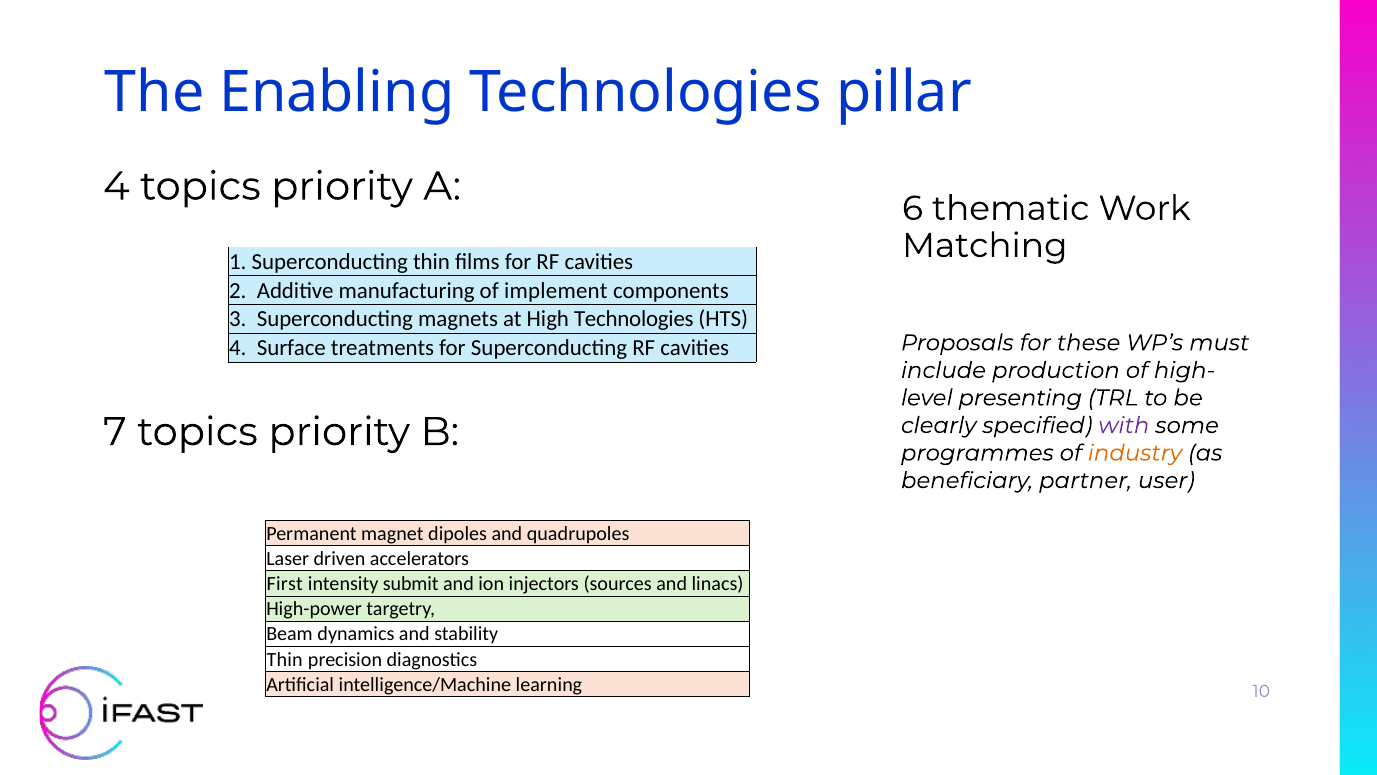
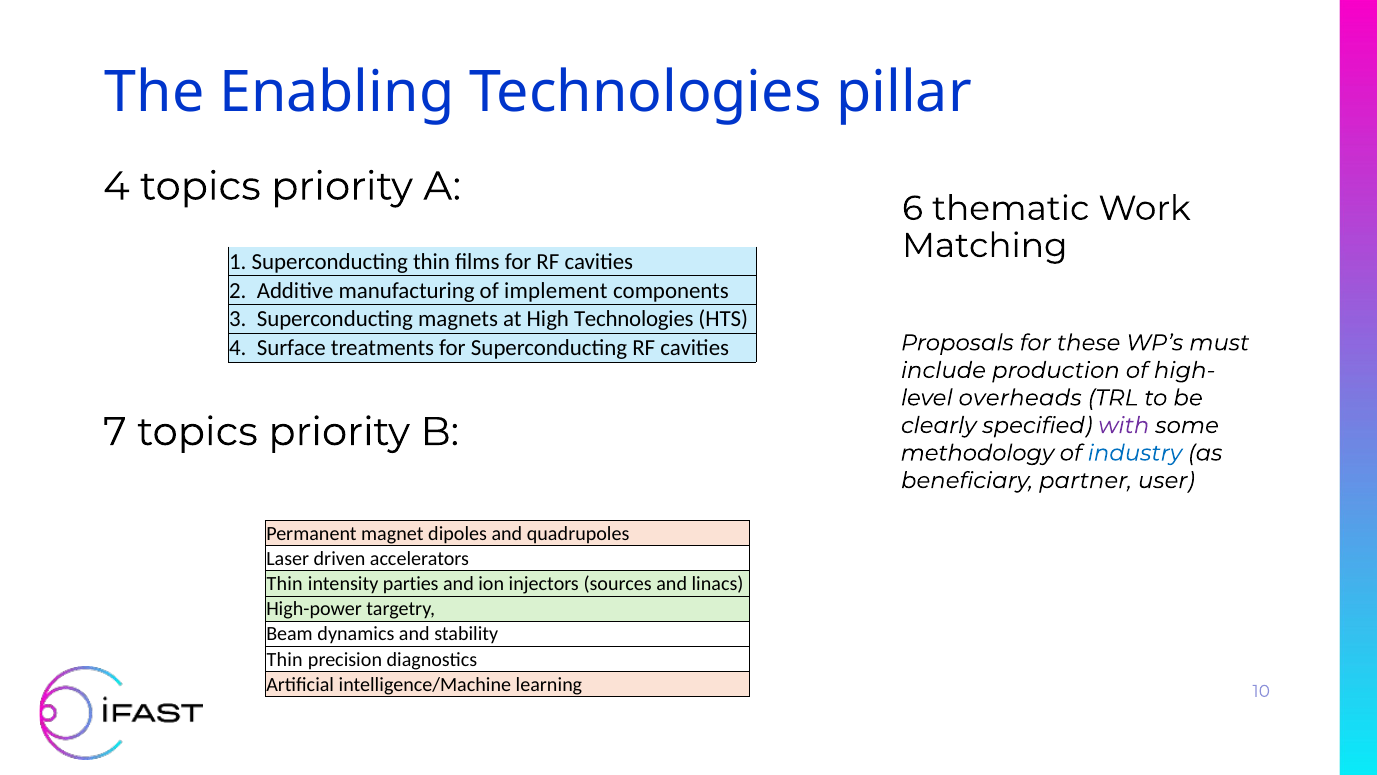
presenting: presenting -> overheads
programmes: programmes -> methodology
industry colour: orange -> blue
First at (285, 584): First -> Thin
submit: submit -> parties
